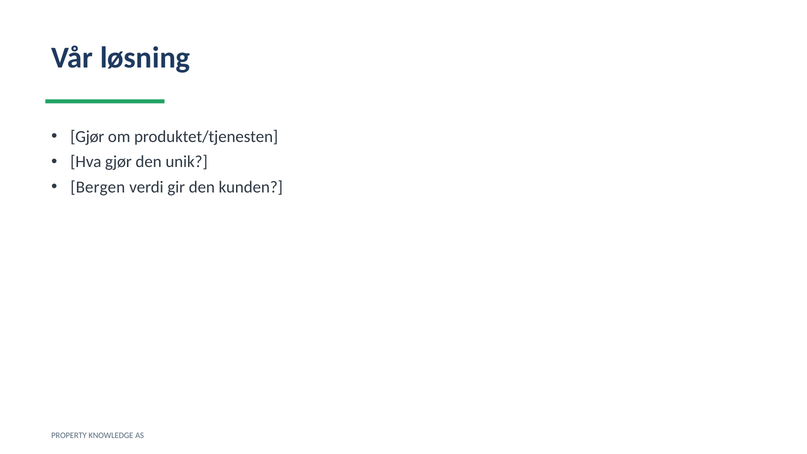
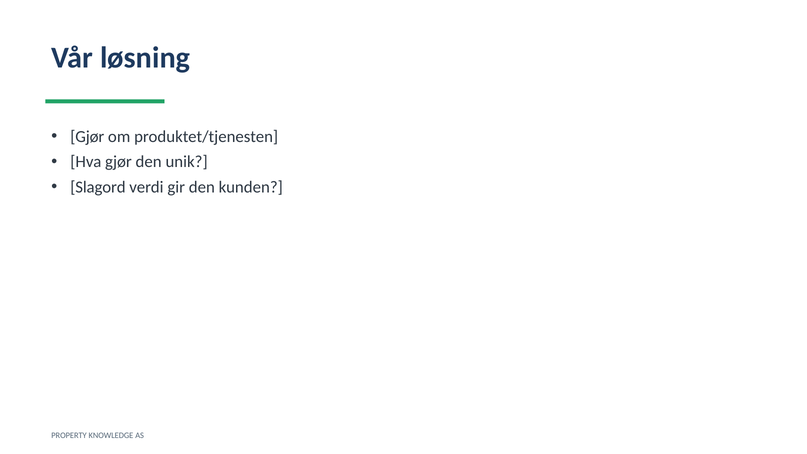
Bergen: Bergen -> Slagord
